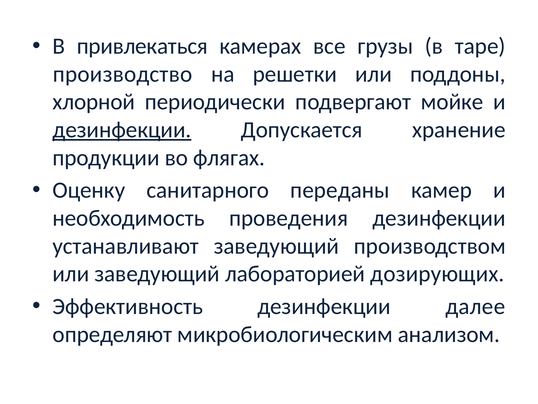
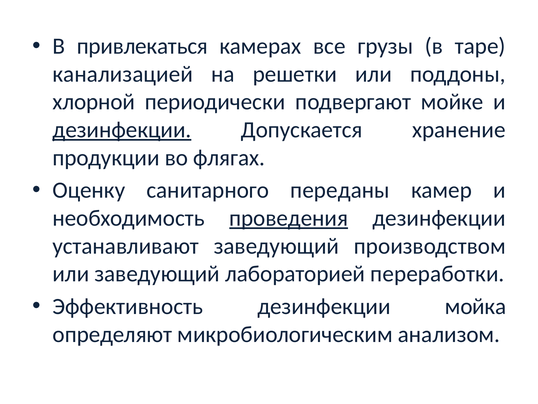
производство: производство -> канализацией
проведения underline: none -> present
дозирующих: дозирующих -> переработки
далее: далее -> мойка
